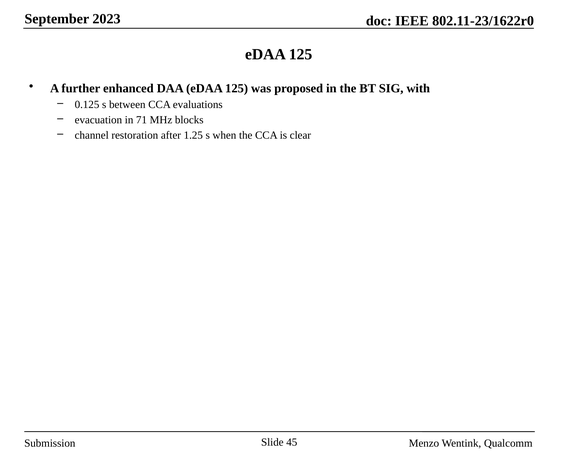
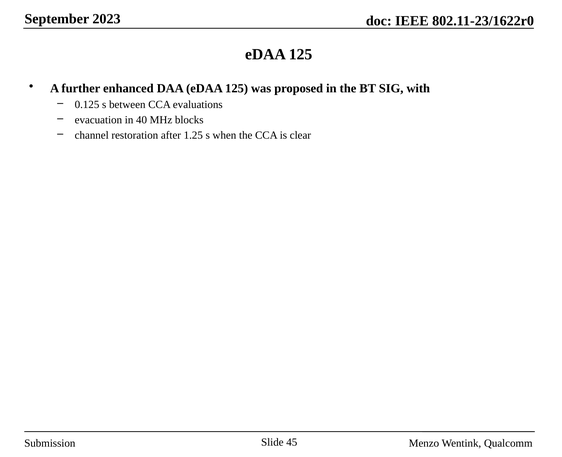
71: 71 -> 40
